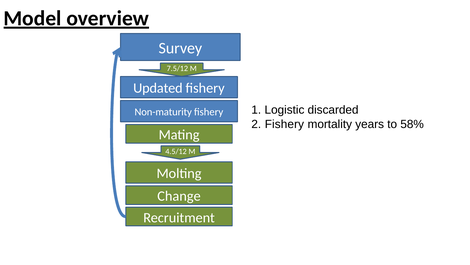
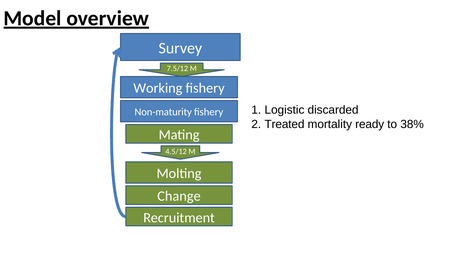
Updated: Updated -> Working
Fishery at (284, 124): Fishery -> Treated
years: years -> ready
58%: 58% -> 38%
